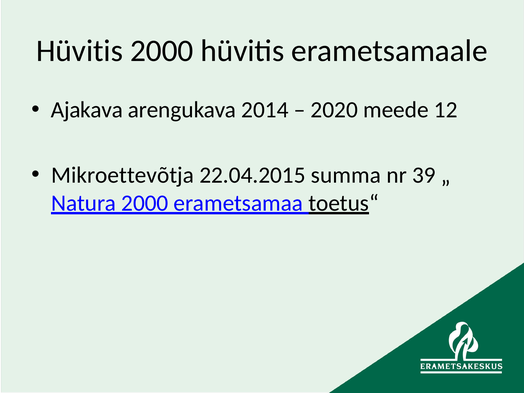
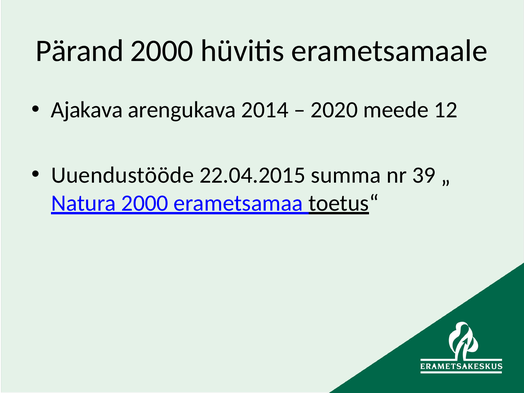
Hüvitis at (80, 51): Hüvitis -> Pärand
Mikroettevõtja: Mikroettevõtja -> Uuendustööde
